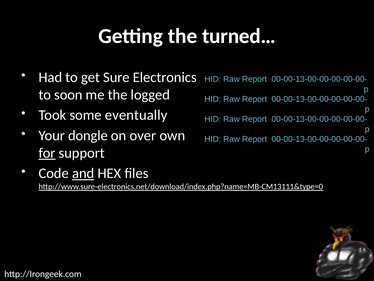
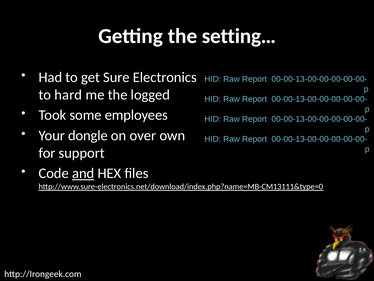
turned…: turned… -> setting…
soon: soon -> hard
eventually: eventually -> employees
for underline: present -> none
